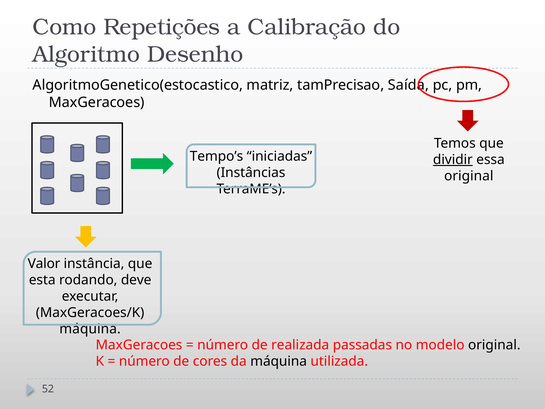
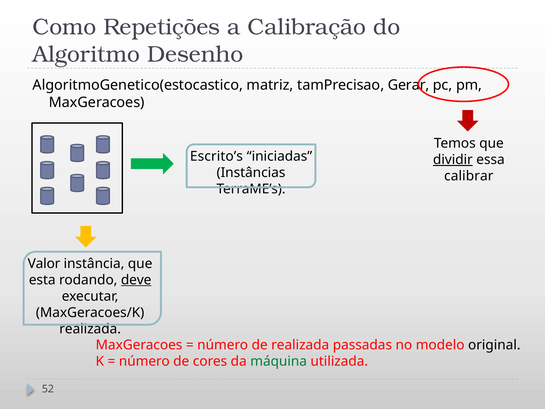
Saída: Saída -> Gerar
Tempo’s: Tempo’s -> Escrito’s
original at (469, 176): original -> calibrar
deve underline: none -> present
máquina at (90, 329): máquina -> realizada
máquina at (279, 361) colour: black -> green
